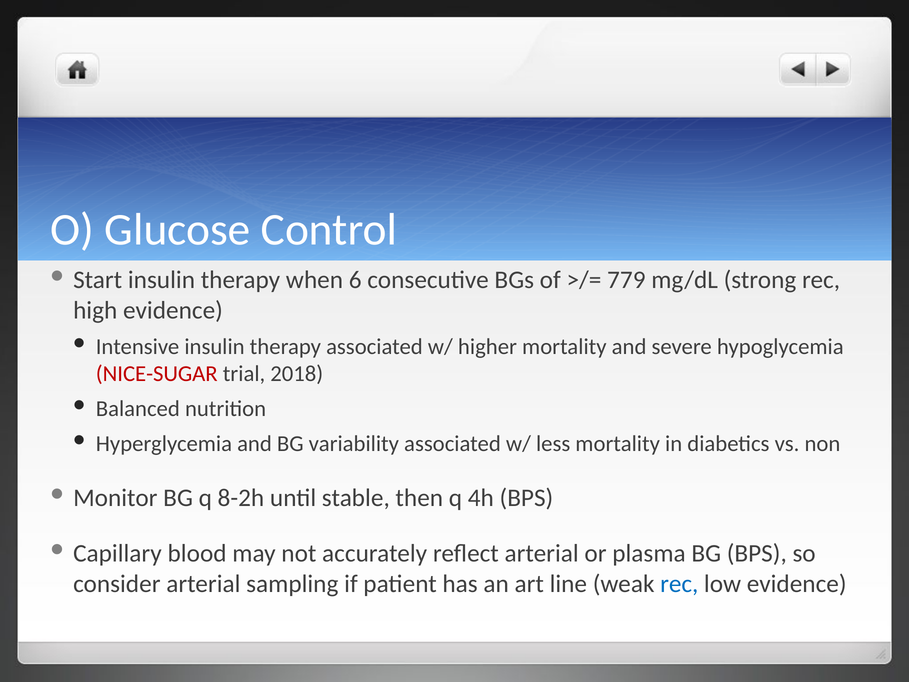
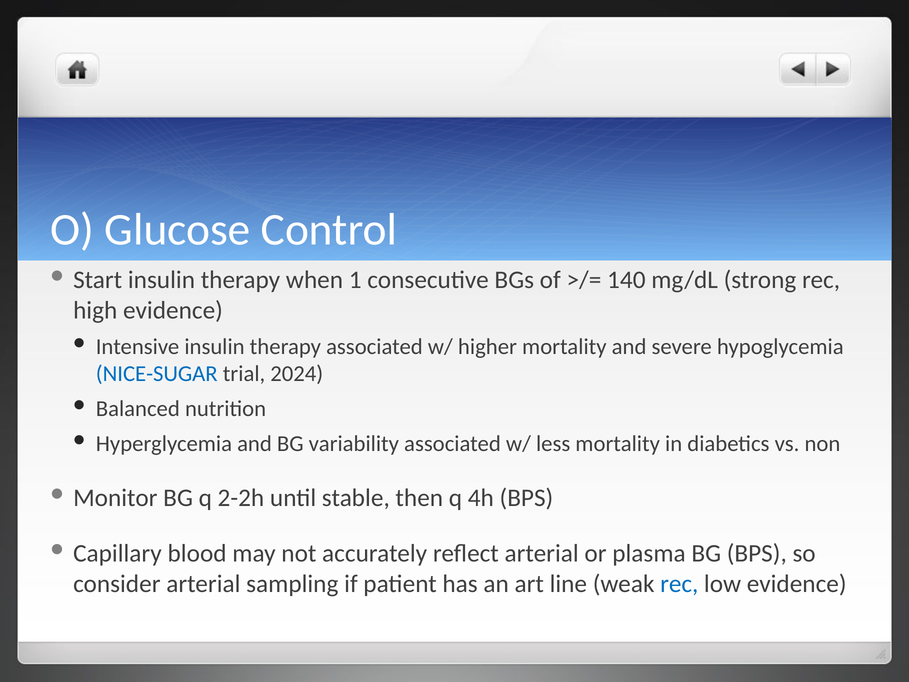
6: 6 -> 1
779: 779 -> 140
NICE-SUGAR colour: red -> blue
2018: 2018 -> 2024
8-2h: 8-2h -> 2-2h
